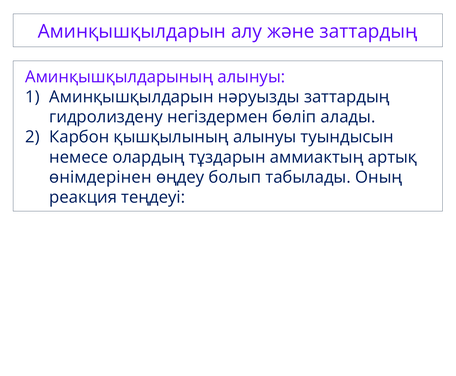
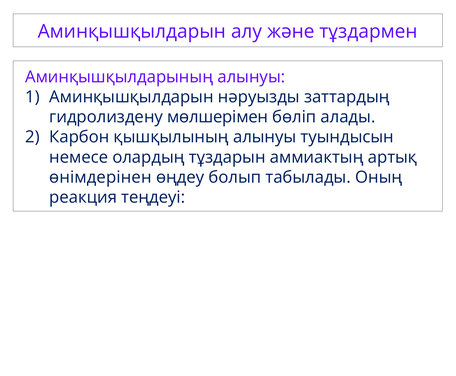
және заттардың: заттардың -> тұздармен
негіздермен: негіздермен -> мөлшерімен
